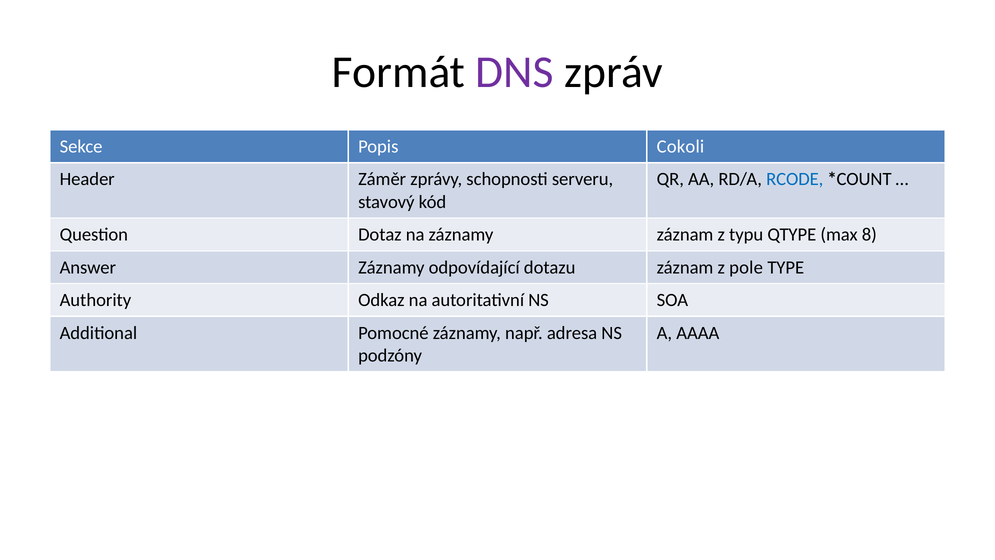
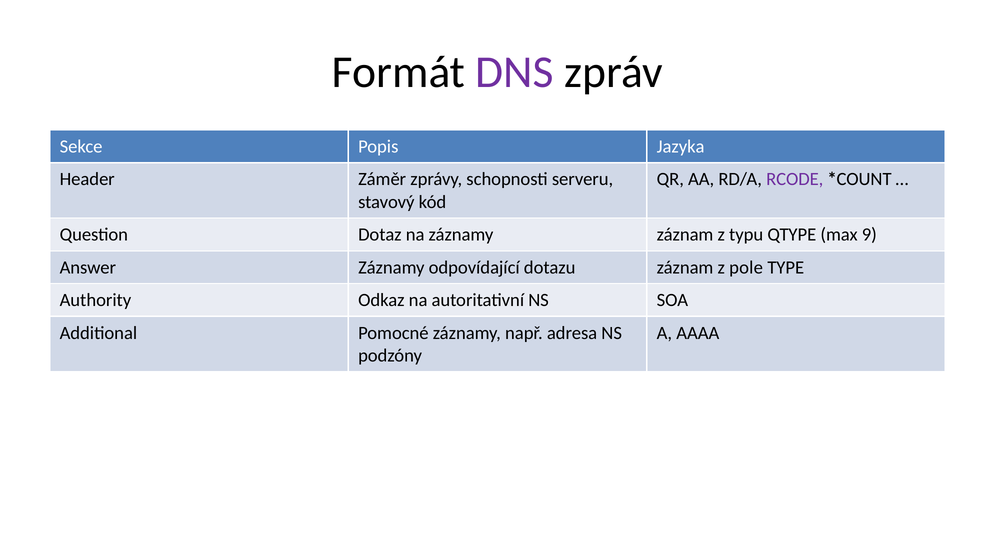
Cokoli: Cokoli -> Jazyka
RCODE colour: blue -> purple
8: 8 -> 9
